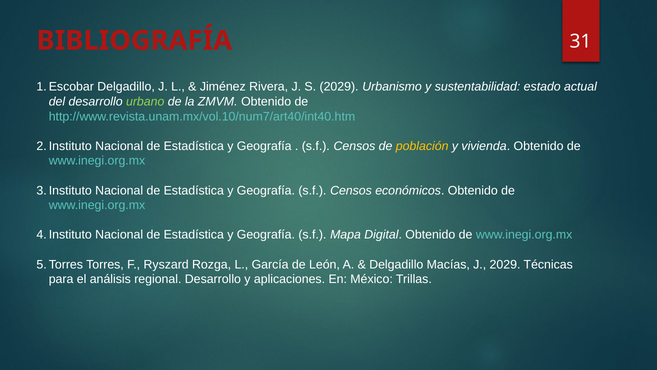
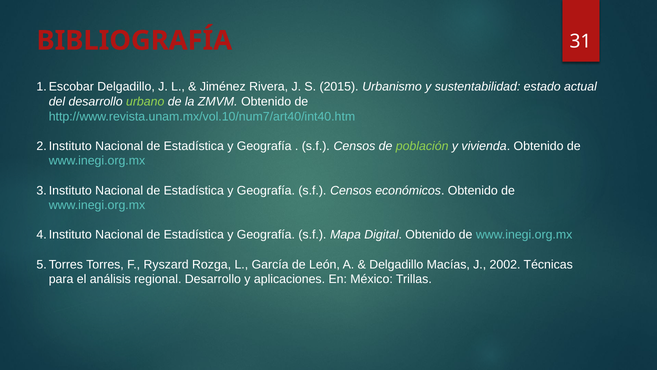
S 2029: 2029 -> 2015
población colour: yellow -> light green
J 2029: 2029 -> 2002
